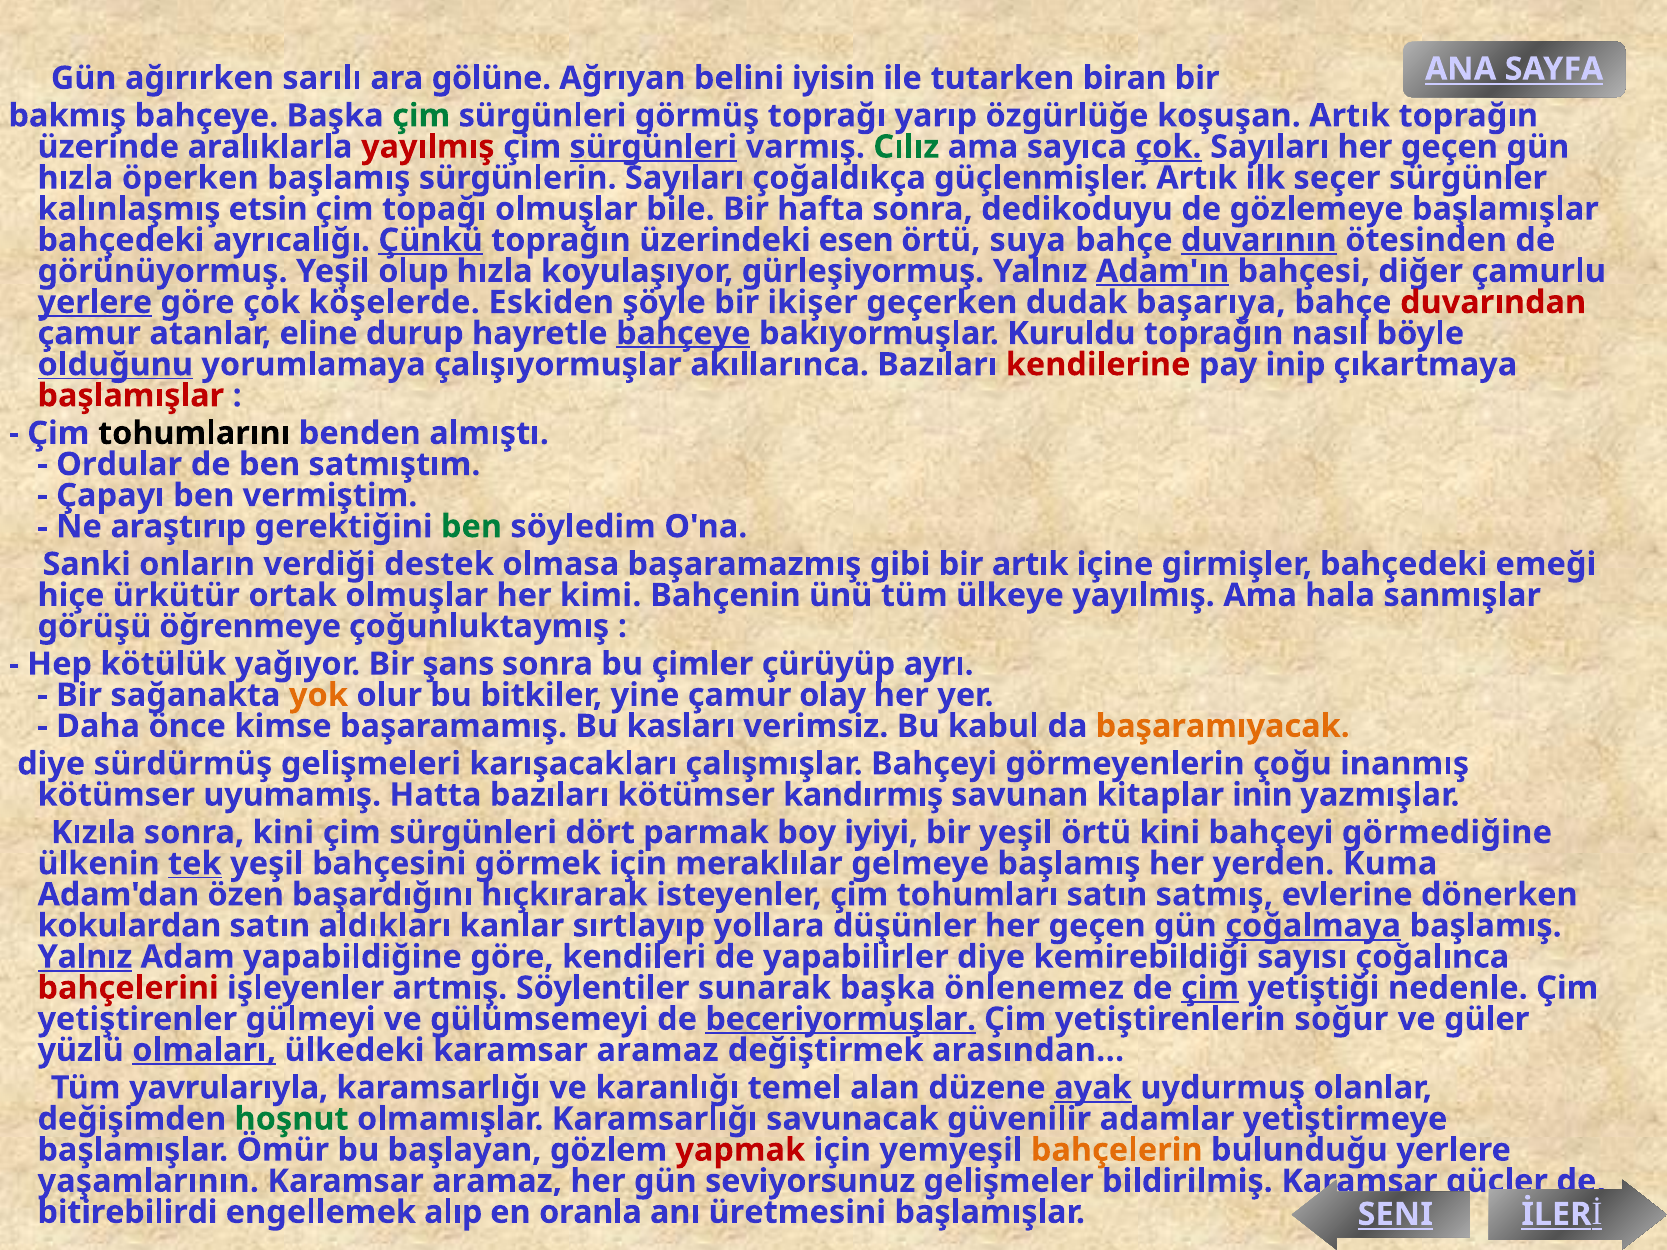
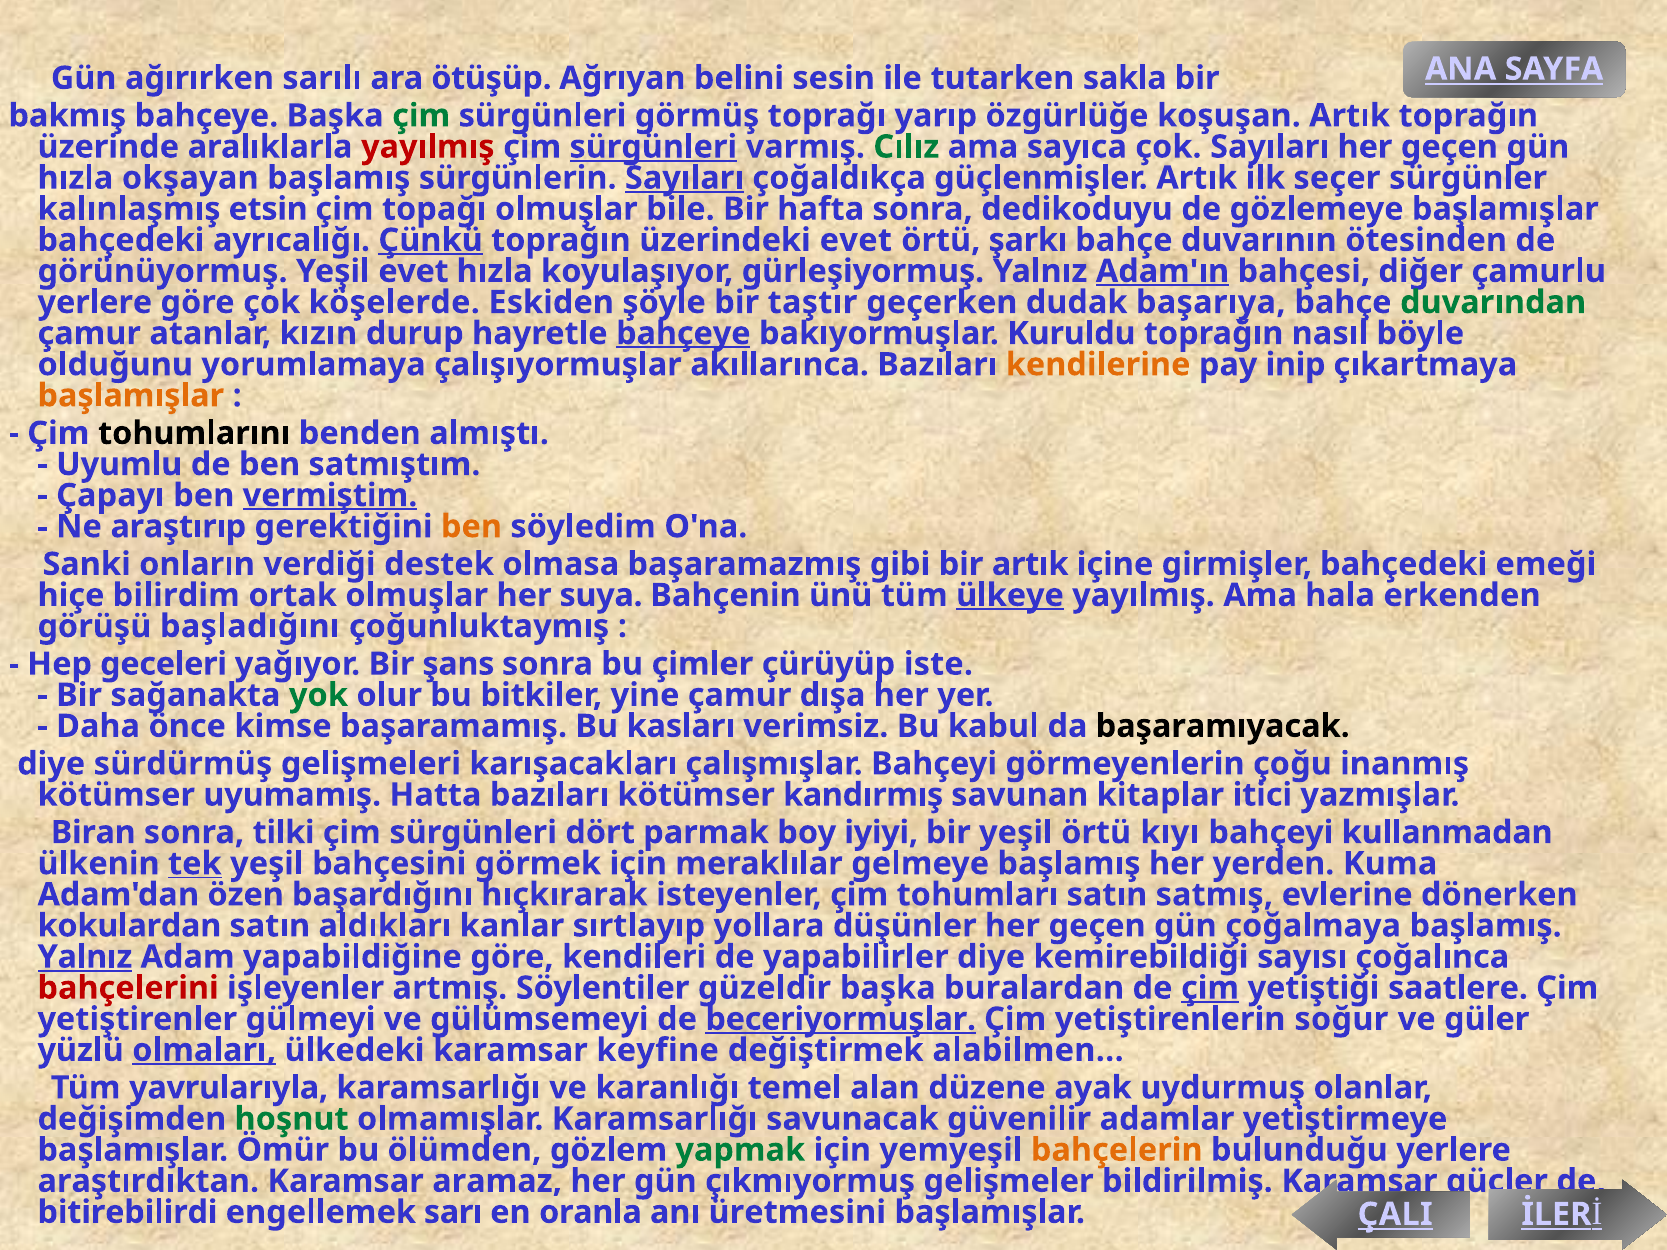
gölüne: gölüne -> ötüşüp
iyisin: iyisin -> sesin
biran: biran -> sakla
çok at (1168, 147) underline: present -> none
öperken: öperken -> okşayan
Sayıları at (684, 178) underline: none -> present
üzerindeki esen: esen -> evet
suya: suya -> şarkı
duvarının underline: present -> none
Yeşil olup: olup -> evet
yerlere at (95, 302) underline: present -> none
ikişer: ikişer -> taştır
duvarından colour: red -> green
eline: eline -> kızın
olduğunu underline: present -> none
kendilerine colour: red -> orange
başlamışlar at (131, 396) colour: red -> orange
Ordular: Ordular -> Uyumlu
vermiştim underline: none -> present
ben at (471, 527) colour: green -> orange
ürkütür: ürkütür -> bilirdim
kimi: kimi -> suya
ülkeye underline: none -> present
sanmışlar: sanmışlar -> erkenden
öğrenmeye: öğrenmeye -> başladığını
kötülük: kötülük -> geceleri
ayrı: ayrı -> iste
yok colour: orange -> green
olay: olay -> dışa
başaramıyacak colour: orange -> black
inin: inin -> itici
Kızıla: Kızıla -> Biran
sonra kini: kini -> tilki
örtü kini: kini -> kıyı
görmediğine: görmediğine -> kullanmadan
çoğalmaya underline: present -> none
sunarak: sunarak -> güzeldir
önlenemez: önlenemez -> buralardan
nedenle: nedenle -> saatlere
ülkedeki karamsar aramaz: aramaz -> keyfine
arasından: arasından -> alabilmen
ayak underline: present -> none
başlayan: başlayan -> ölümden
yapmak colour: red -> green
yaşamlarının: yaşamlarının -> araştırdıktan
seviyorsunuz: seviyorsunuz -> çıkmıyormuş
alıp: alıp -> sarı
SENI: SENI -> ÇALI
